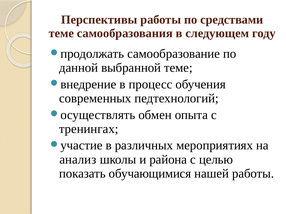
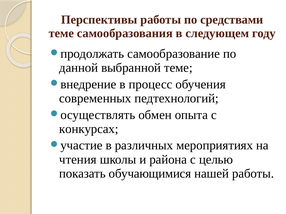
тренингах: тренингах -> конкурсах
анализ: анализ -> чтения
